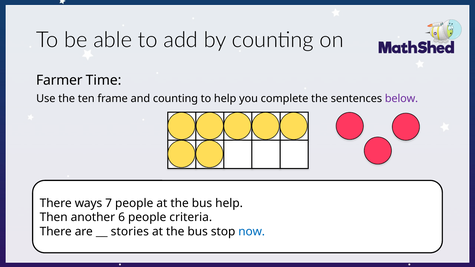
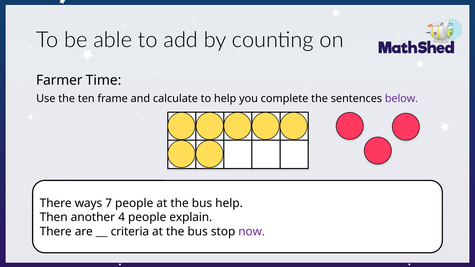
and counting: counting -> calculate
6: 6 -> 4
criteria: criteria -> explain
stories: stories -> criteria
now colour: blue -> purple
